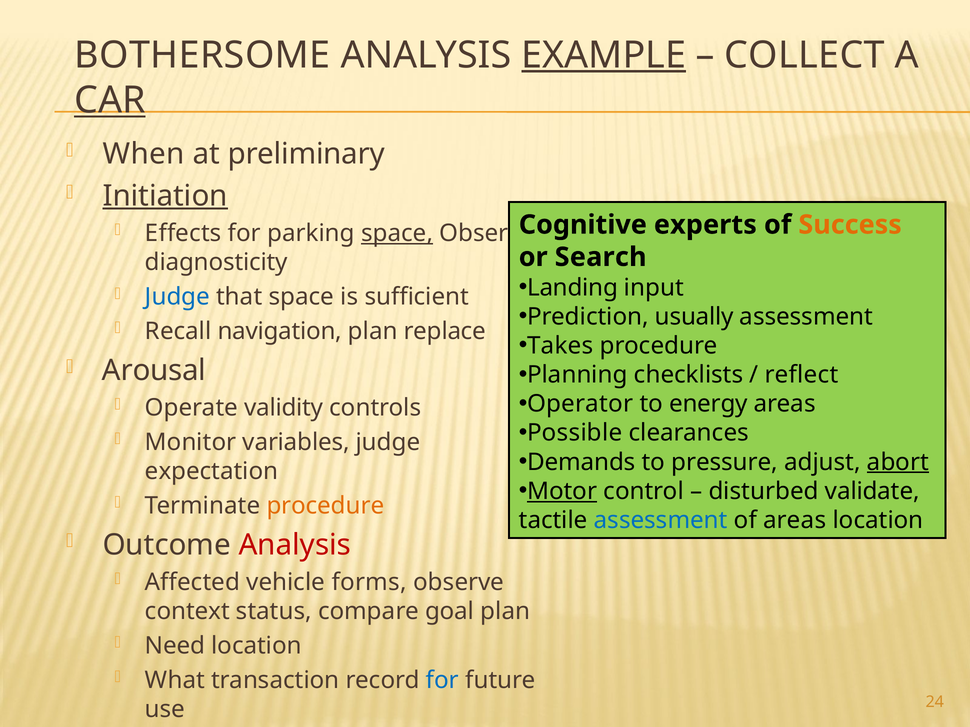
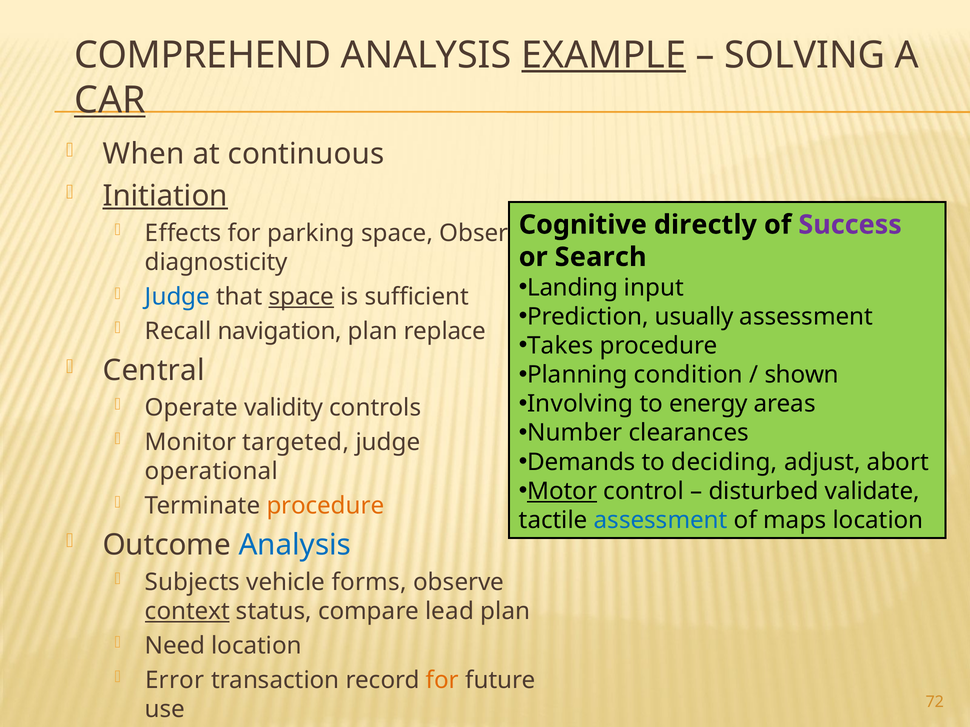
BOTHERSOME: BOTHERSOME -> COMPREHEND
COLLECT: COLLECT -> SOLVING
preliminary: preliminary -> continuous
experts: experts -> directly
Success colour: orange -> purple
space at (397, 233) underline: present -> none
space at (301, 297) underline: none -> present
Arousal: Arousal -> Central
checklists: checklists -> condition
reflect: reflect -> shown
Operator: Operator -> Involving
Possible: Possible -> Number
variables: variables -> targeted
pressure: pressure -> deciding
abort underline: present -> none
expectation: expectation -> operational
of areas: areas -> maps
Analysis at (295, 545) colour: red -> blue
Affected: Affected -> Subjects
context underline: none -> present
goal: goal -> lead
What: What -> Error
for at (442, 681) colour: blue -> orange
24: 24 -> 72
